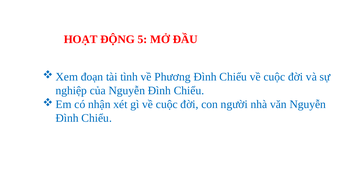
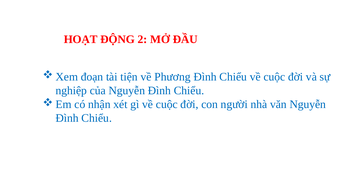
5: 5 -> 2
tình: tình -> tiện
